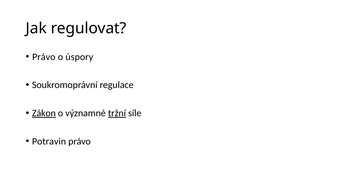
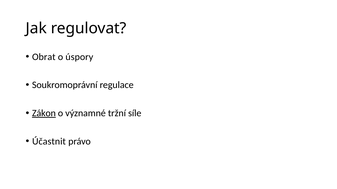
Právo at (44, 57): Právo -> Obrat
tržní underline: present -> none
Potravin: Potravin -> Účastnit
